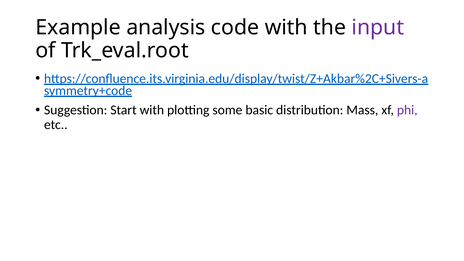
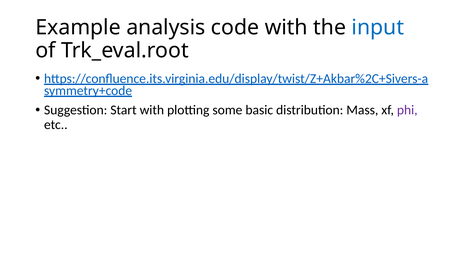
input colour: purple -> blue
